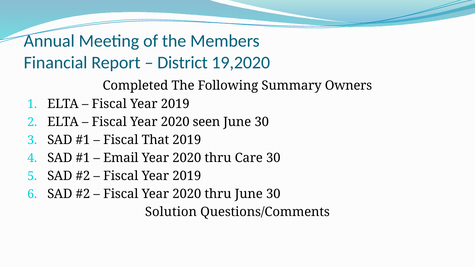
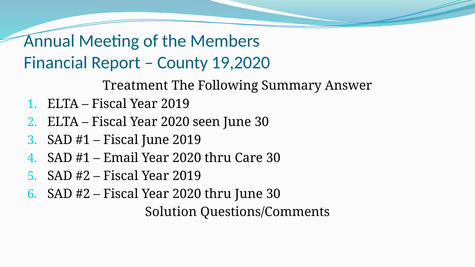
District: District -> County
Completed: Completed -> Treatment
Owners: Owners -> Answer
Fiscal That: That -> June
